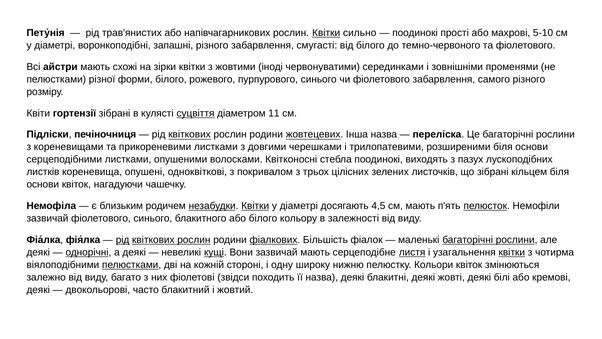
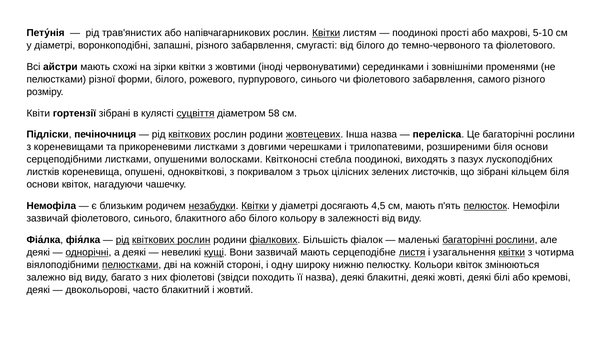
сильно: сильно -> листям
11: 11 -> 58
